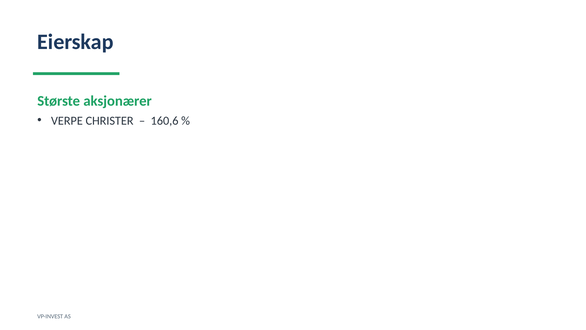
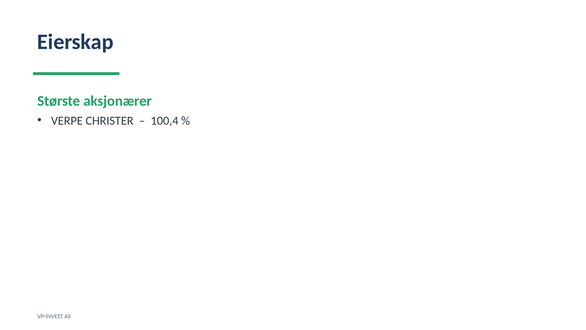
160,6: 160,6 -> 100,4
